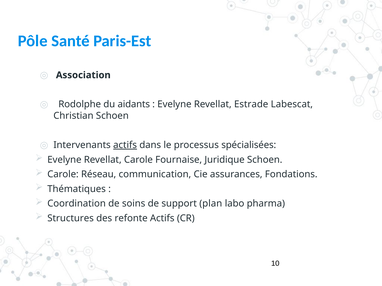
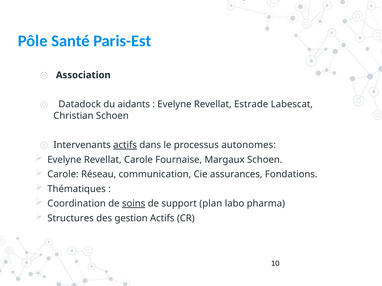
Rodolphe: Rodolphe -> Datadock
spécialisées: spécialisées -> autonomes
Juridique: Juridique -> Margaux
soins underline: none -> present
refonte: refonte -> gestion
